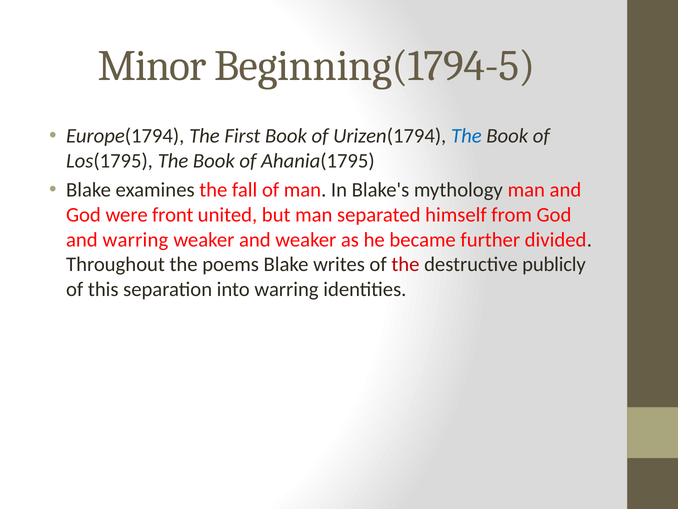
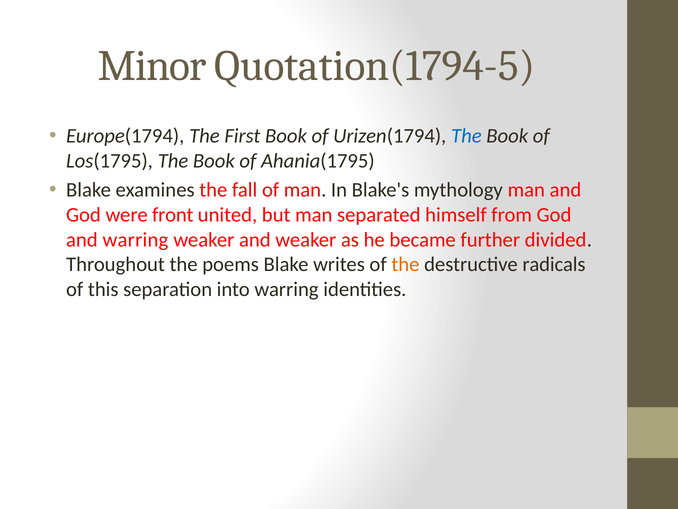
Beginning(1794-5: Beginning(1794-5 -> Quotation(1794-5
the at (405, 264) colour: red -> orange
publicly: publicly -> radicals
